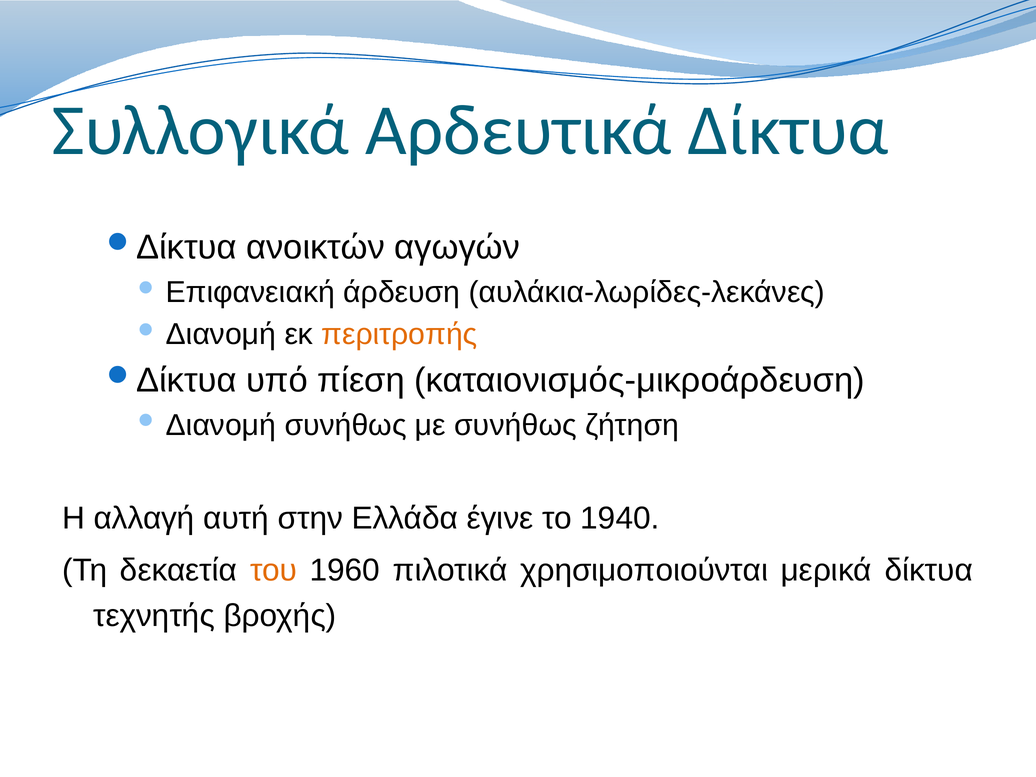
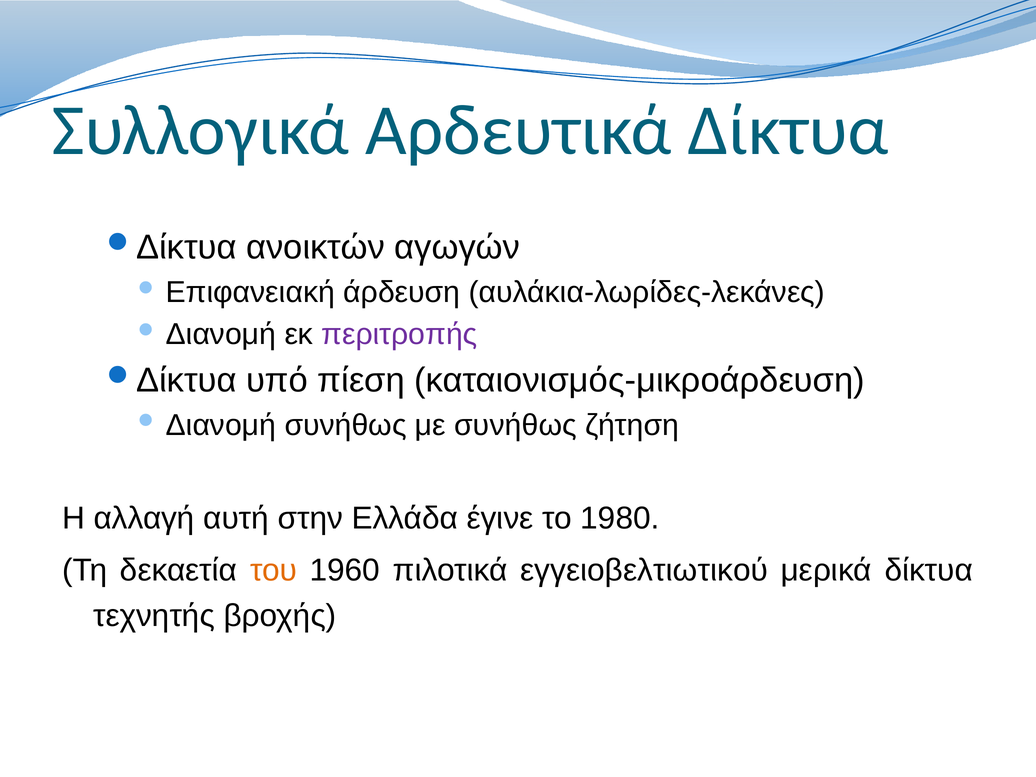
περιτροπής colour: orange -> purple
1940: 1940 -> 1980
χρησιμοποιούνται: χρησιμοποιούνται -> εγγειοβελτιωτικού
